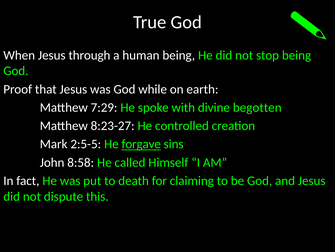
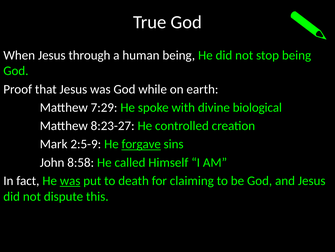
begotten: begotten -> biological
2:5-5: 2:5-5 -> 2:5-9
was at (70, 180) underline: none -> present
